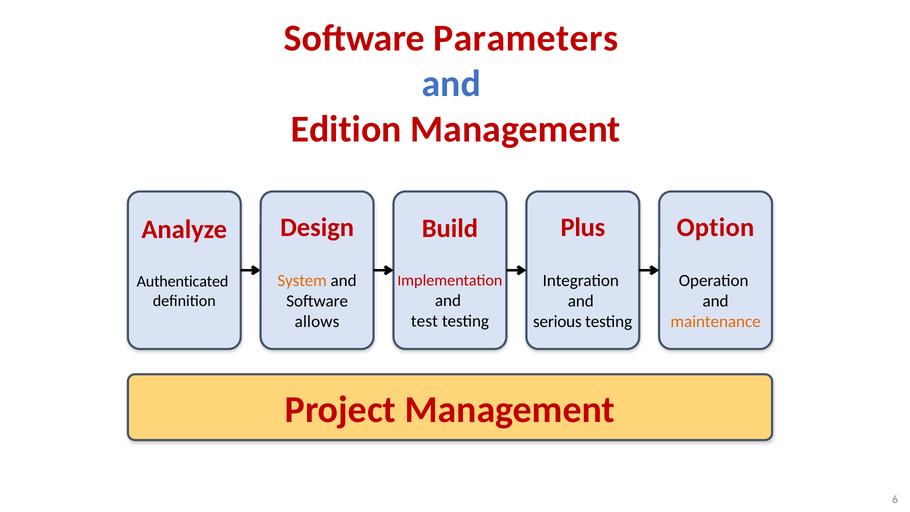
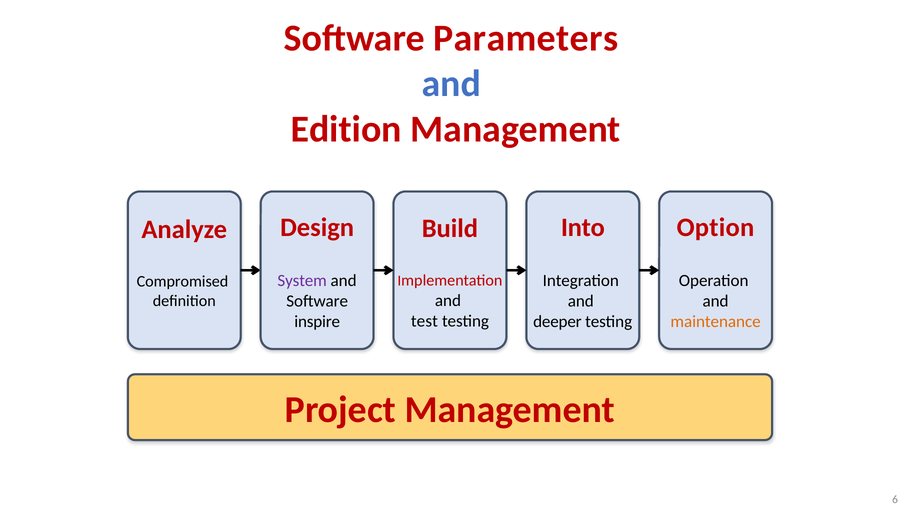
Plus: Plus -> Into
System colour: orange -> purple
Authenticated: Authenticated -> Compromised
allows: allows -> inspire
serious: serious -> deeper
